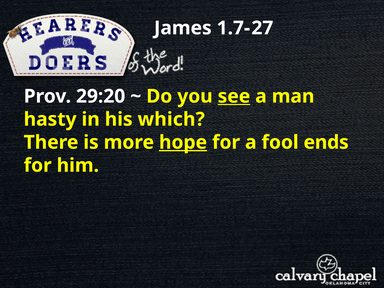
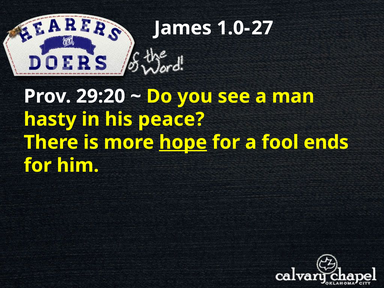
1.7-: 1.7- -> 1.0-
see underline: present -> none
which: which -> peace
